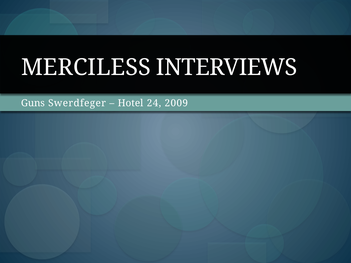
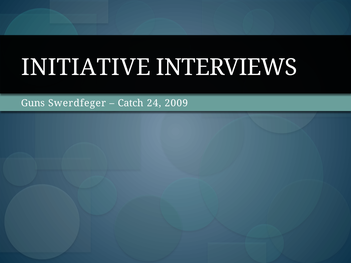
MERCILESS: MERCILESS -> INITIATIVE
Hotel: Hotel -> Catch
